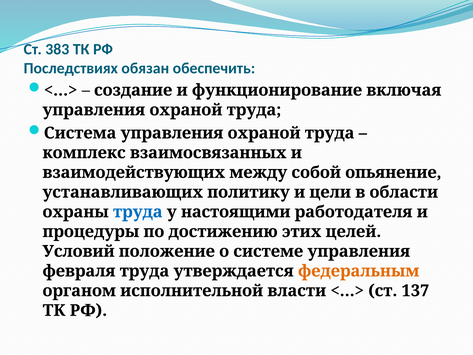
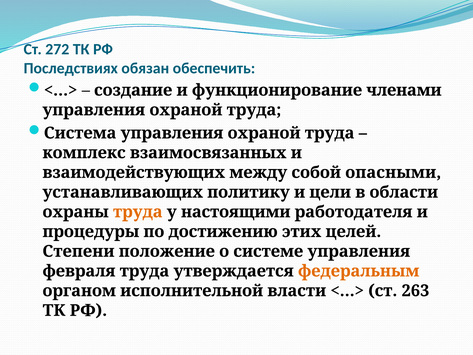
383: 383 -> 272
включая: включая -> членами
опьянение: опьянение -> опасными
труда at (138, 212) colour: blue -> orange
Условий: Условий -> Степени
137: 137 -> 263
